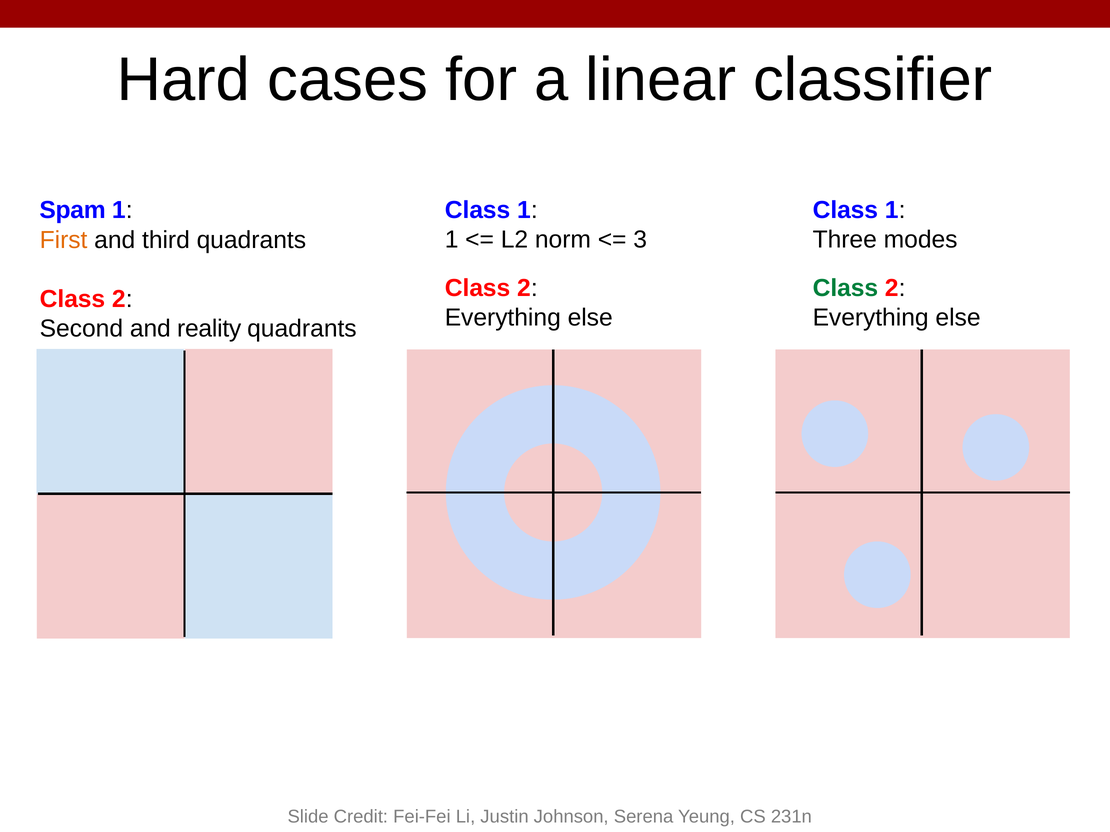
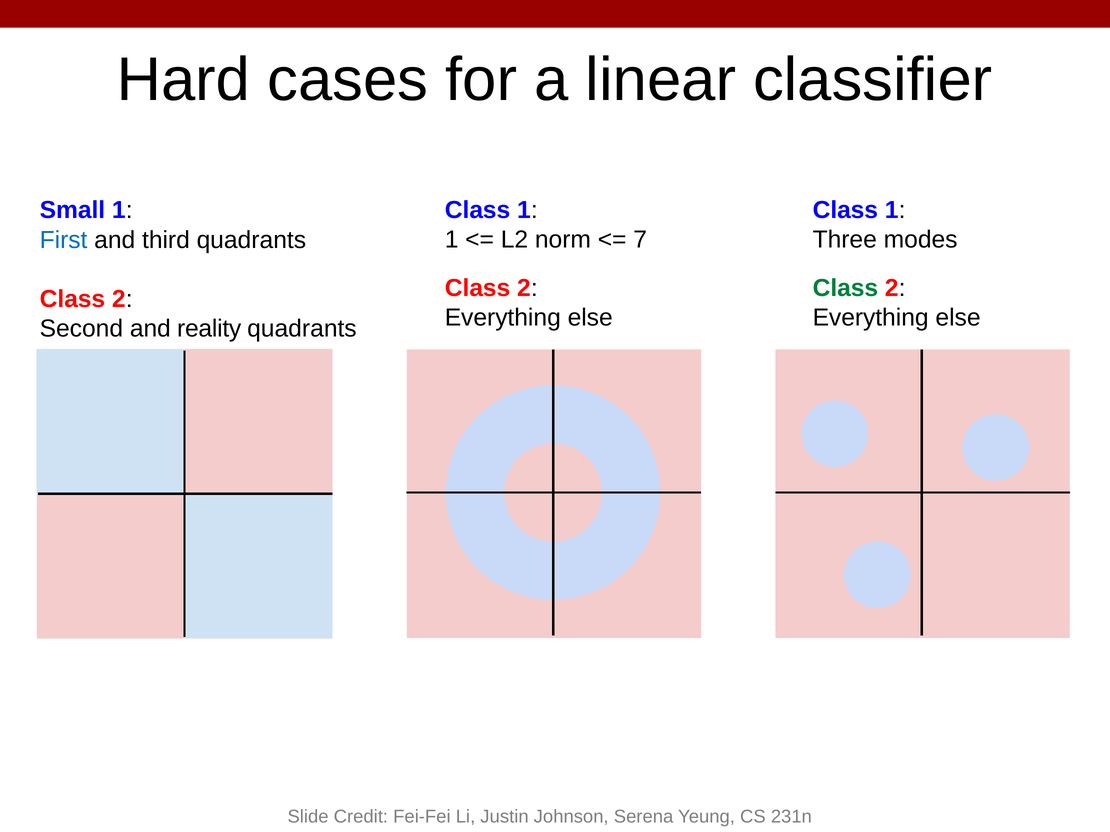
Spam: Spam -> Small
3: 3 -> 7
First colour: orange -> blue
